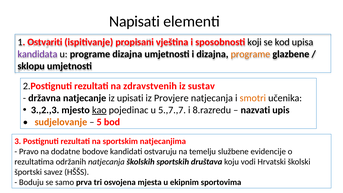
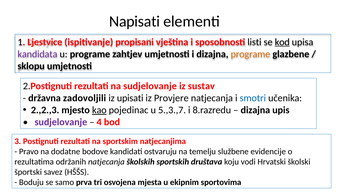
Ostvariti: Ostvariti -> Ljestvice
koji: koji -> listi
kod underline: none -> present
programe dizajna: dizajna -> zahtjev
na zdravstvenih: zdravstvenih -> sudjelovanje
natjecanje: natjecanje -> zadovoljili
smotri colour: orange -> blue
3.,2.,3: 3.,2.,3 -> 2.,2.,3
5.,7.,7: 5.,7.,7 -> 5.,3.,7
nazvati at (255, 110): nazvati -> dizajna
sudjelovanje at (61, 122) colour: orange -> purple
5: 5 -> 4
